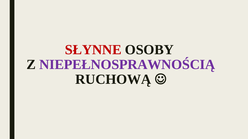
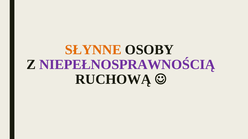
SŁYNNE colour: red -> orange
